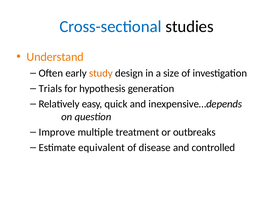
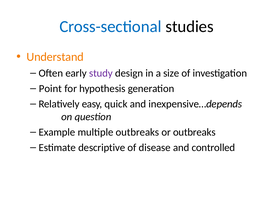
study colour: orange -> purple
Trials: Trials -> Point
Improve: Improve -> Example
multiple treatment: treatment -> outbreaks
equivalent: equivalent -> descriptive
